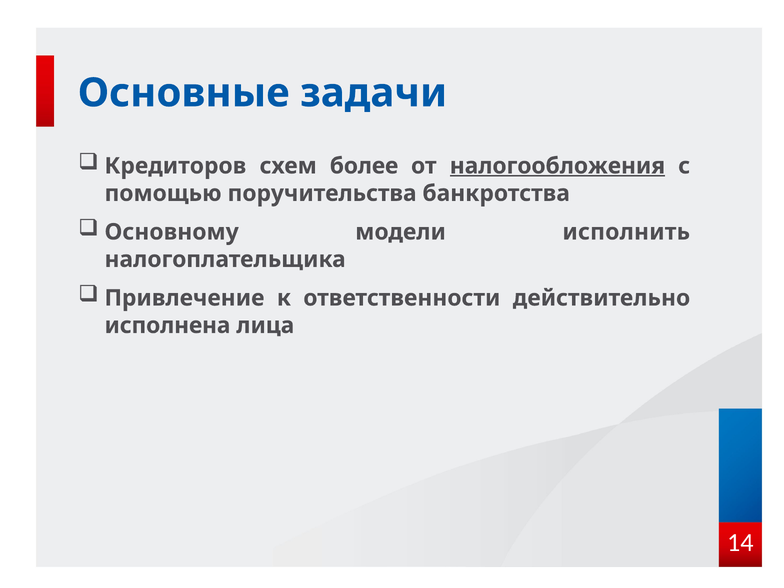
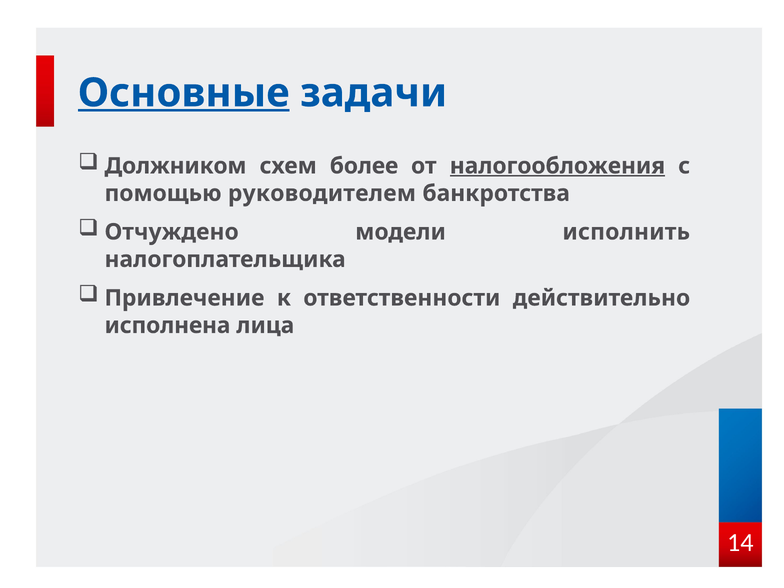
Основные underline: none -> present
Кредиторов: Кредиторов -> Должником
поручительства: поручительства -> руководителем
Основному: Основному -> Отчуждено
